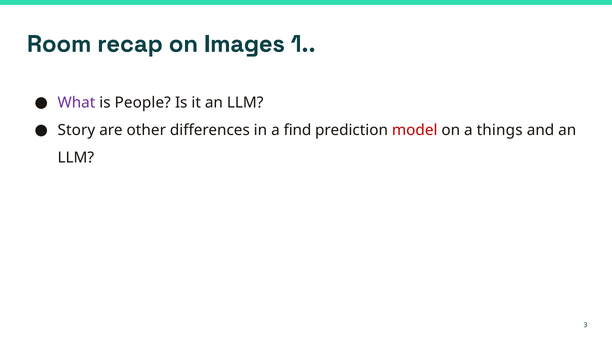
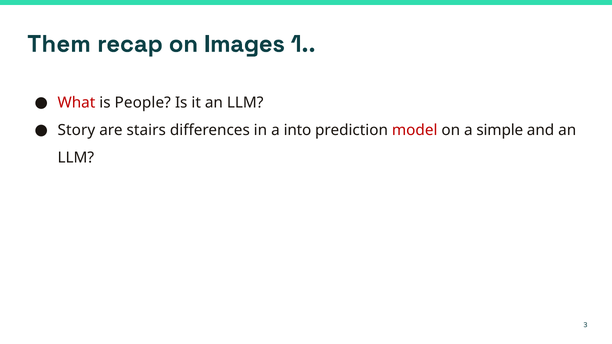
Room: Room -> Them
What colour: purple -> red
other: other -> stairs
find: find -> into
things: things -> simple
